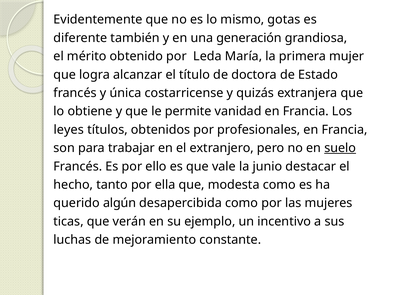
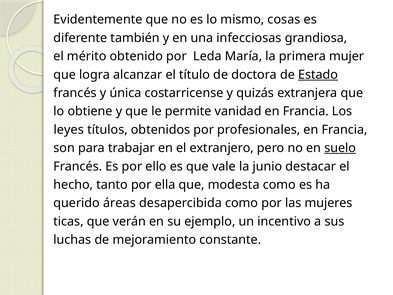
gotas: gotas -> cosas
generación: generación -> infecciosas
Estado underline: none -> present
algún: algún -> áreas
